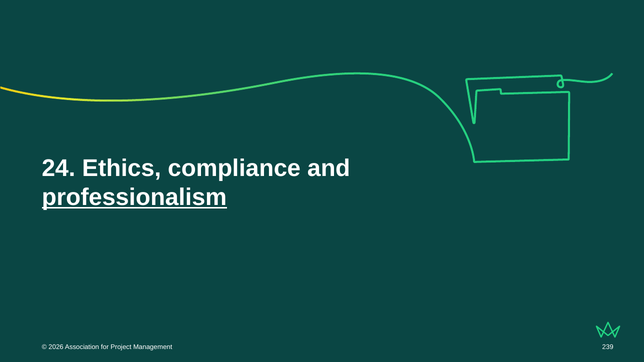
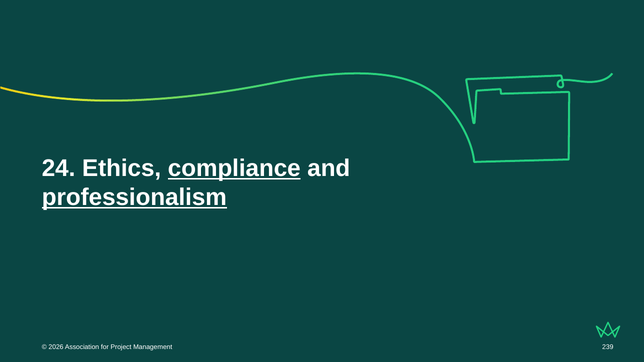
compliance underline: none -> present
